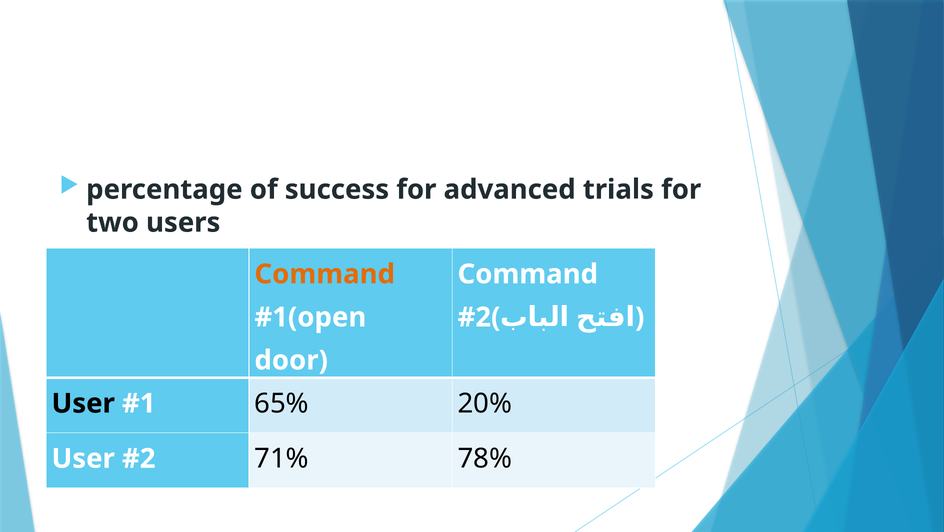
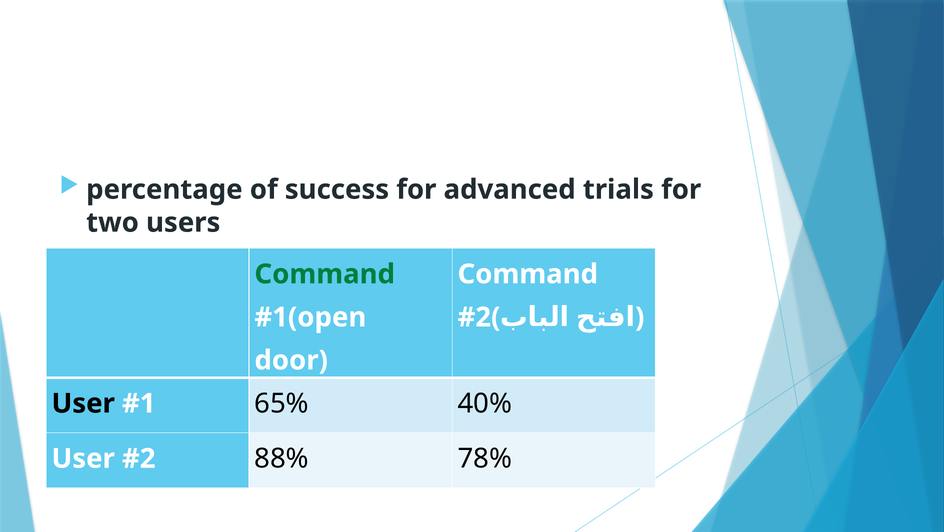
Command at (325, 274) colour: orange -> green
20%: 20% -> 40%
71%: 71% -> 88%
